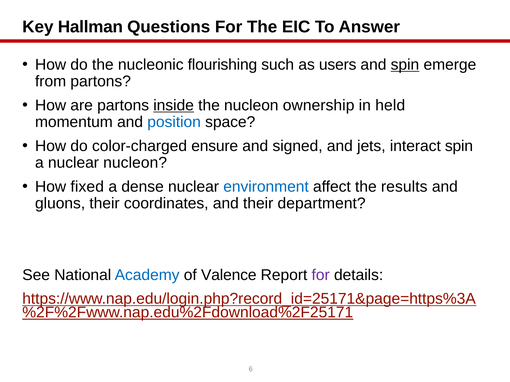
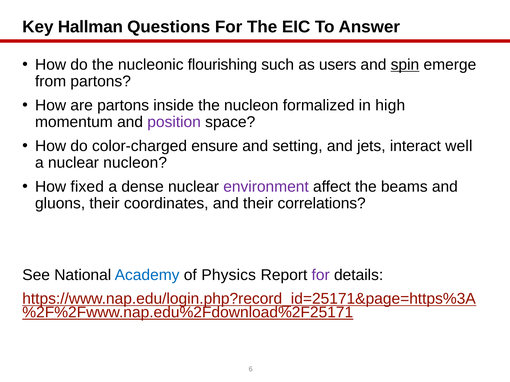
inside underline: present -> none
ownership: ownership -> formalized
held: held -> high
position colour: blue -> purple
signed: signed -> setting
interact spin: spin -> well
environment colour: blue -> purple
results: results -> beams
department: department -> correlations
Valence: Valence -> Physics
